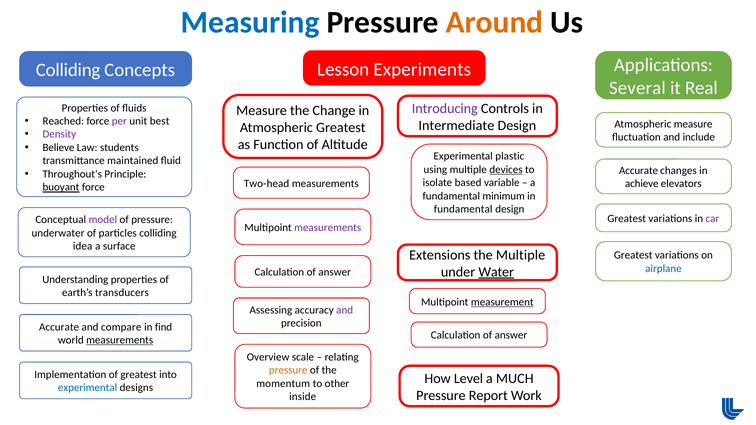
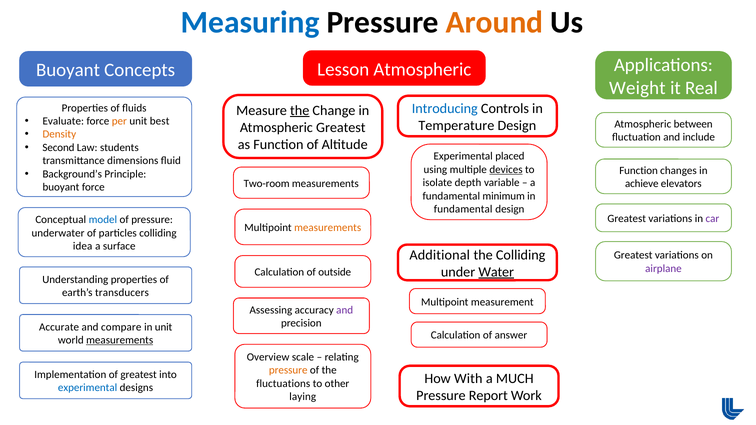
Lesson Experiments: Experiments -> Atmospheric
Colliding at (68, 70): Colliding -> Buoyant
Several: Several -> Weight
Introducing colour: purple -> blue
the at (300, 111) underline: none -> present
Reached: Reached -> Evaluate
per colour: purple -> orange
Atmospheric measure: measure -> between
Intermediate: Intermediate -> Temperature
Density colour: purple -> orange
Believe: Believe -> Second
plastic: plastic -> placed
maintained: maintained -> dimensions
Accurate at (639, 171): Accurate -> Function
Throughout’s: Throughout’s -> Background’s
based: based -> depth
Two-head: Two-head -> Two-room
buoyant at (61, 187) underline: present -> none
model colour: purple -> blue
measurements at (328, 228) colour: purple -> orange
Extensions: Extensions -> Additional
the Multiple: Multiple -> Colliding
airplane colour: blue -> purple
answer at (335, 272): answer -> outside
measurement underline: present -> none
in find: find -> unit
Level: Level -> With
momentum: momentum -> fluctuations
inside: inside -> laying
